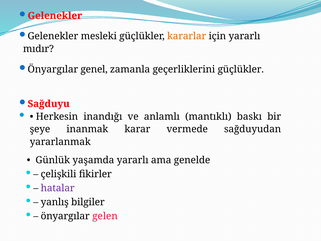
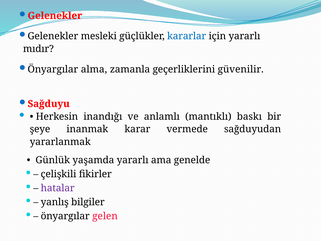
kararlar colour: orange -> blue
genel: genel -> alma
geçerliklerini güçlükler: güçlükler -> güvenilir
